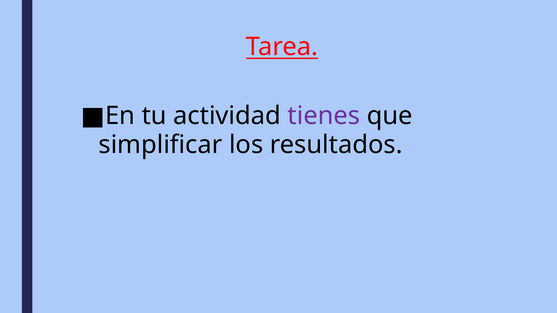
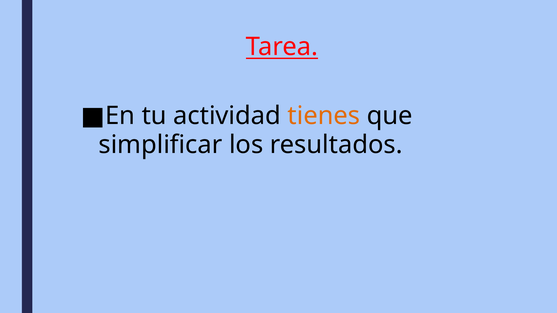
tienes colour: purple -> orange
